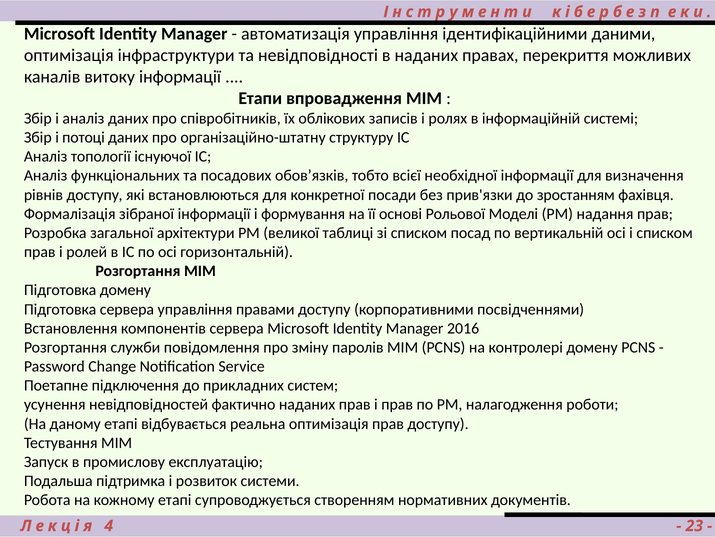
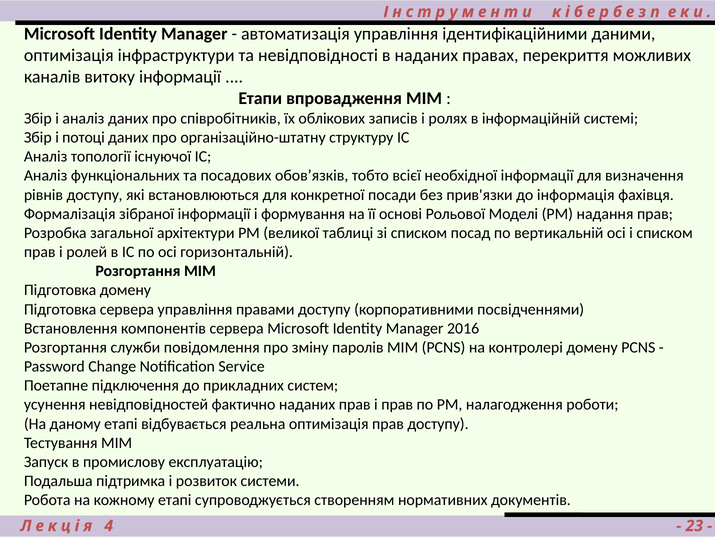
зростанням: зростанням -> інформація
